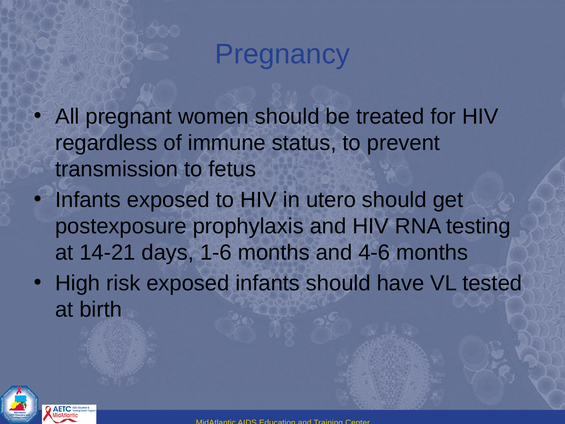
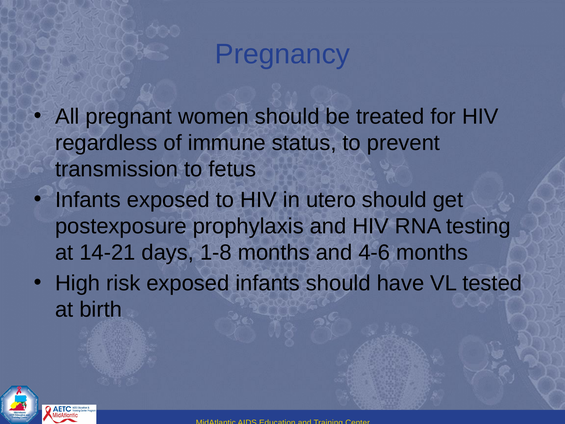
1-6: 1-6 -> 1-8
